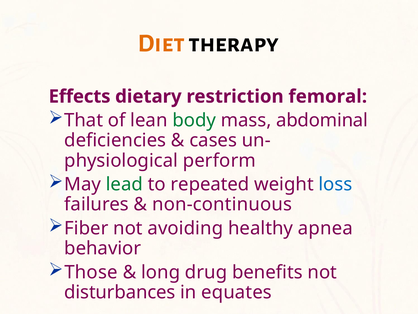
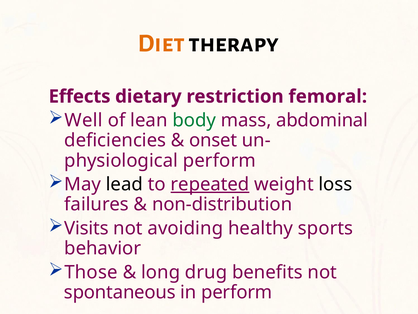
That: That -> Well
cases: cases -> onset
lead colour: green -> black
repeated underline: none -> present
loss colour: blue -> black
non-continuous: non-continuous -> non-distribution
Fiber: Fiber -> Visits
apnea: apnea -> sports
disturbances: disturbances -> spontaneous
in equates: equates -> perform
